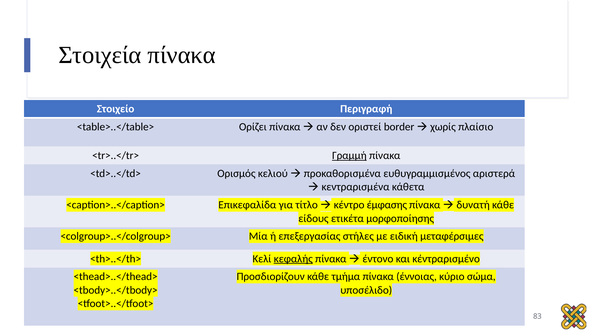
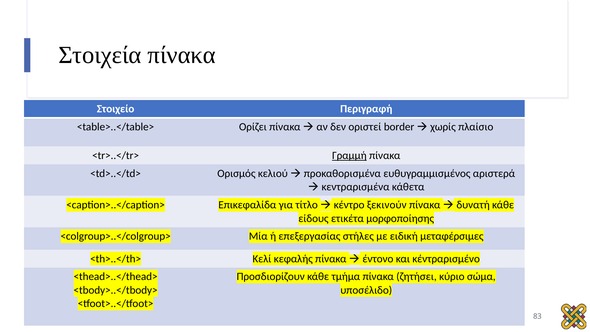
έμφασης: έμφασης -> ξεκινούν
κεφαλής underline: present -> none
έννοιας: έννοιας -> ζητήσει
